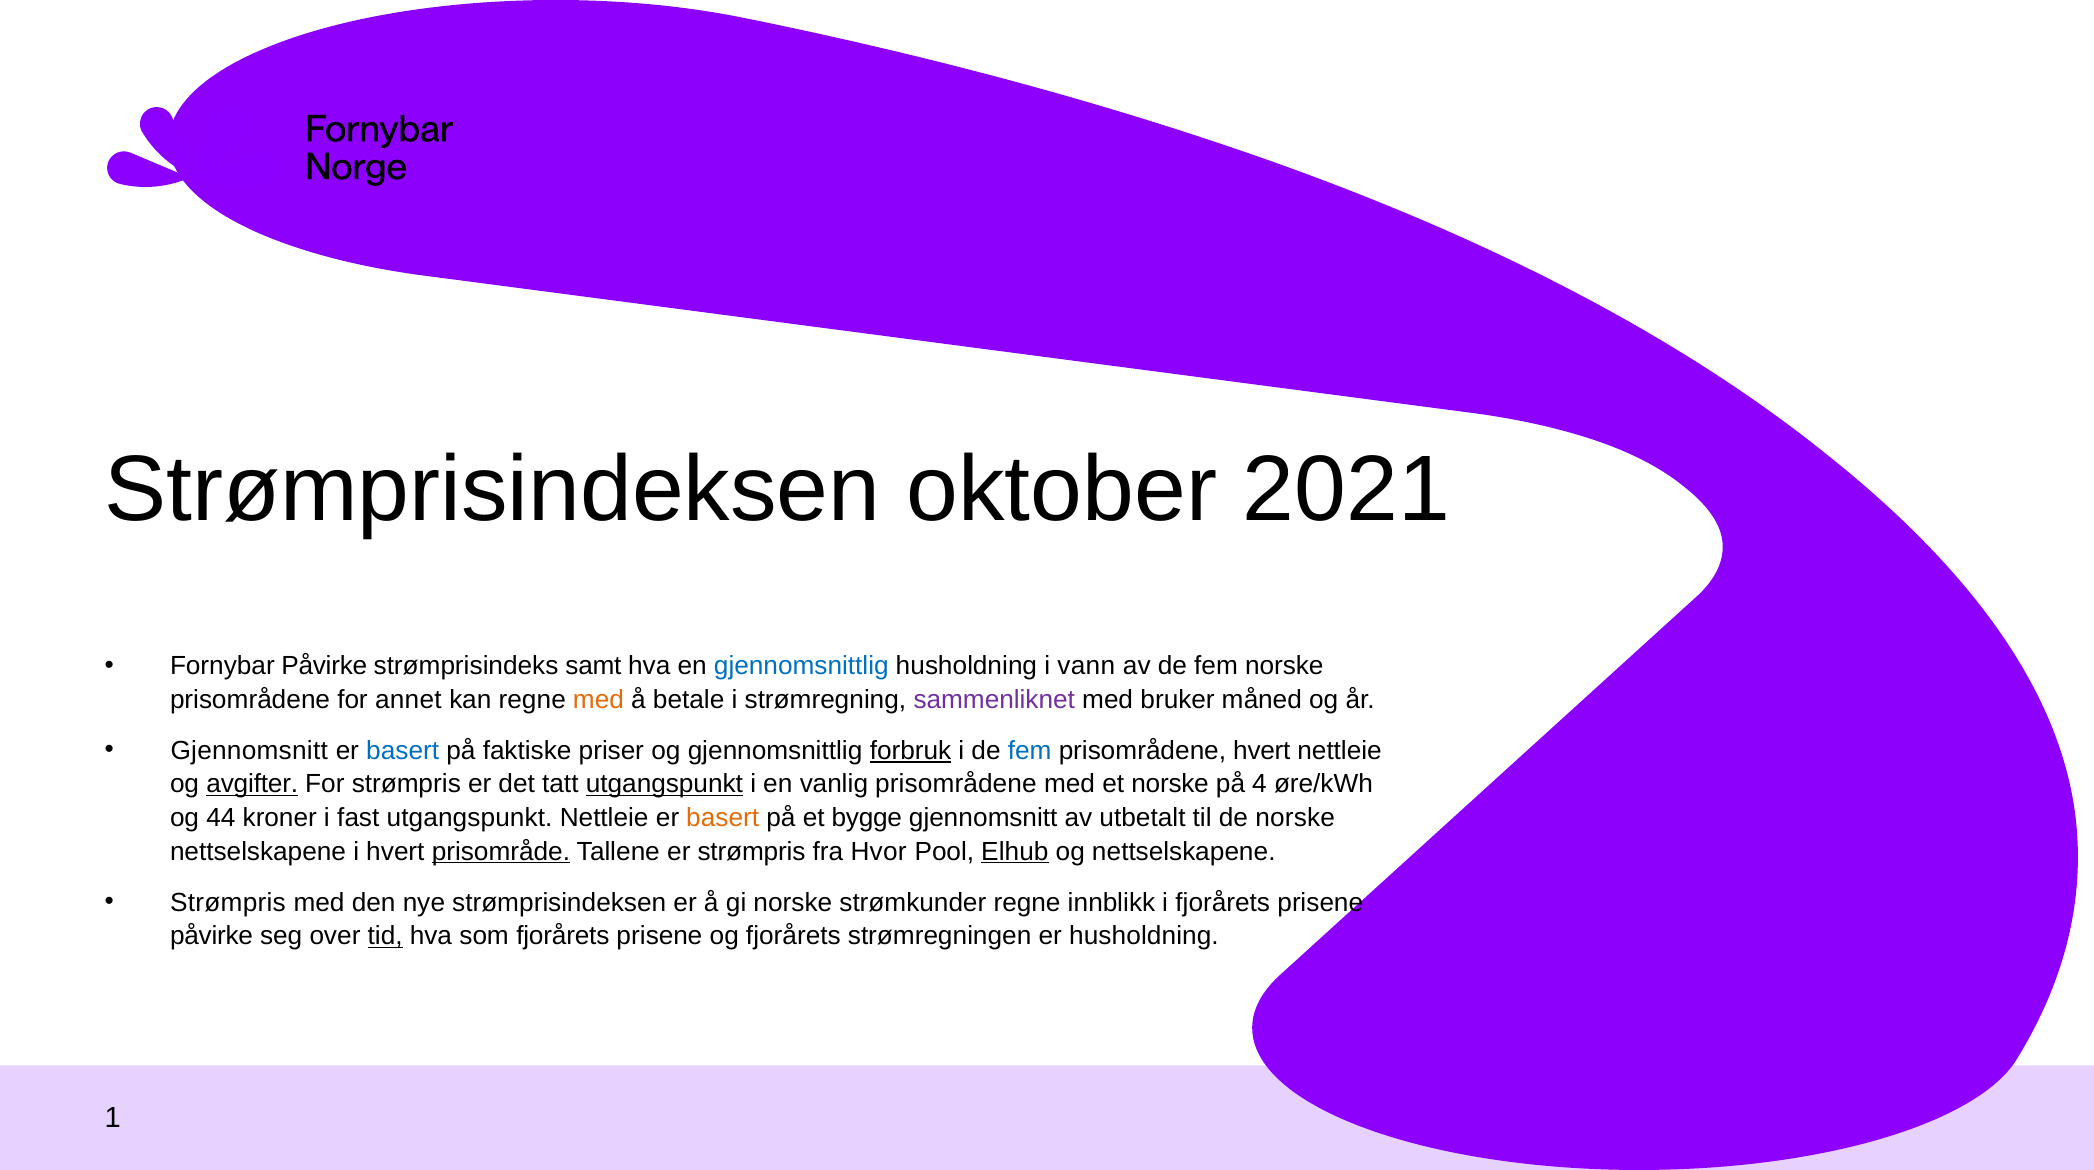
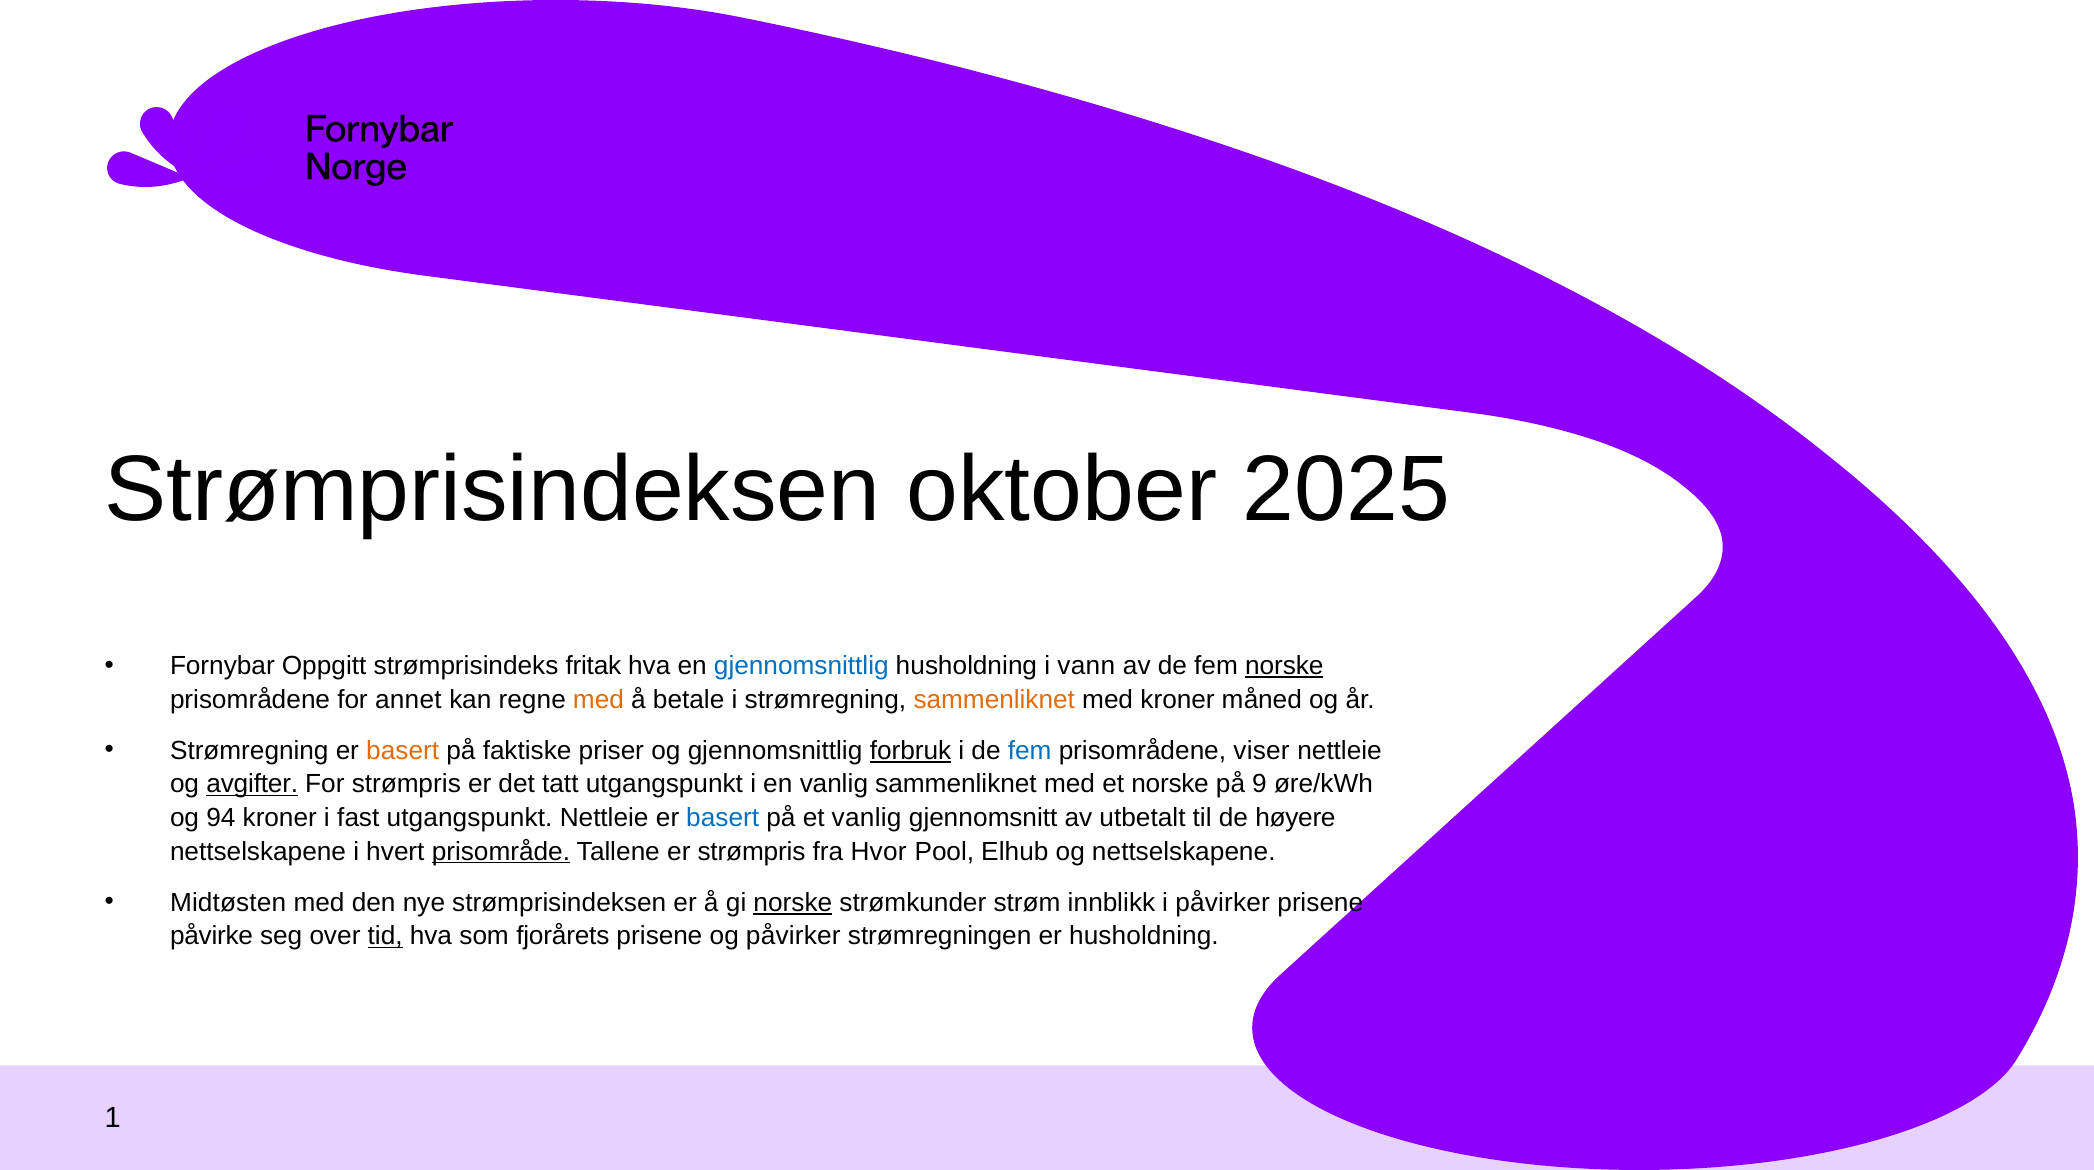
2021: 2021 -> 2025
Fornybar Påvirke: Påvirke -> Oppgitt
samt: samt -> fritak
norske at (1284, 666) underline: none -> present
sammenliknet at (994, 700) colour: purple -> orange
med bruker: bruker -> kroner
Gjennomsnitt at (249, 751): Gjennomsnitt -> Strømregning
basert at (403, 751) colour: blue -> orange
prisområdene hvert: hvert -> viser
utgangspunkt at (664, 785) underline: present -> none
vanlig prisområdene: prisområdene -> sammenliknet
4: 4 -> 9
44: 44 -> 94
basert at (723, 818) colour: orange -> blue
et bygge: bygge -> vanlig
de norske: norske -> høyere
Elhub underline: present -> none
Strømpris at (228, 903): Strømpris -> Midtøsten
norske at (793, 903) underline: none -> present
strømkunder regne: regne -> strøm
i fjorårets: fjorårets -> påvirker
og fjorårets: fjorårets -> påvirker
